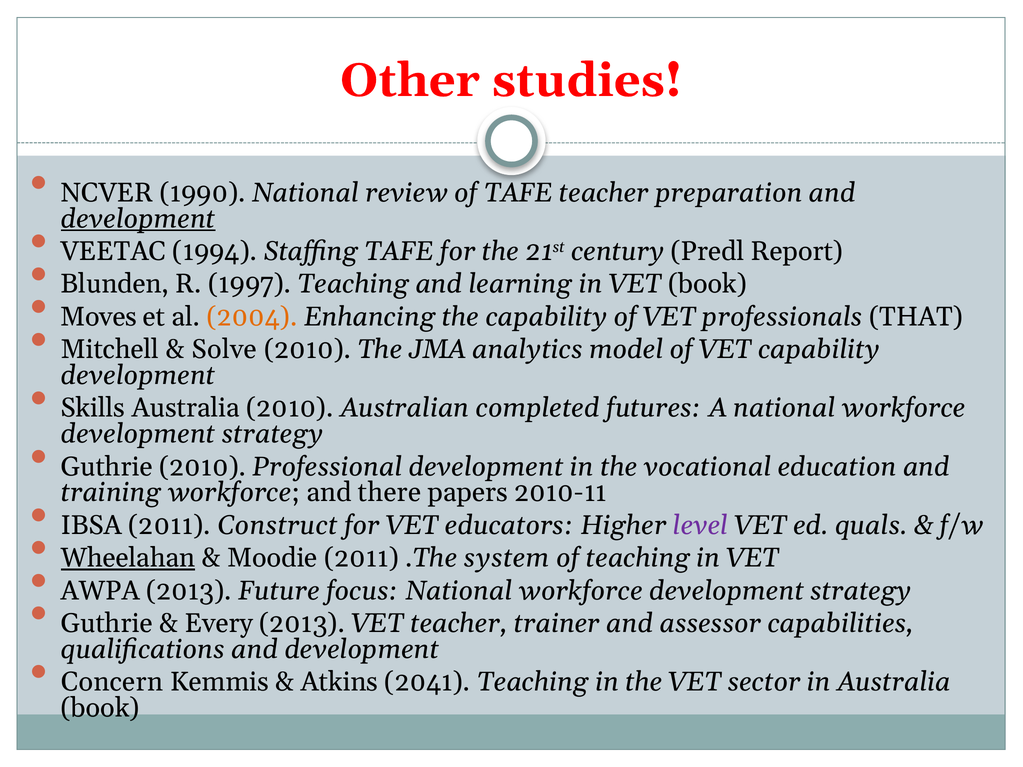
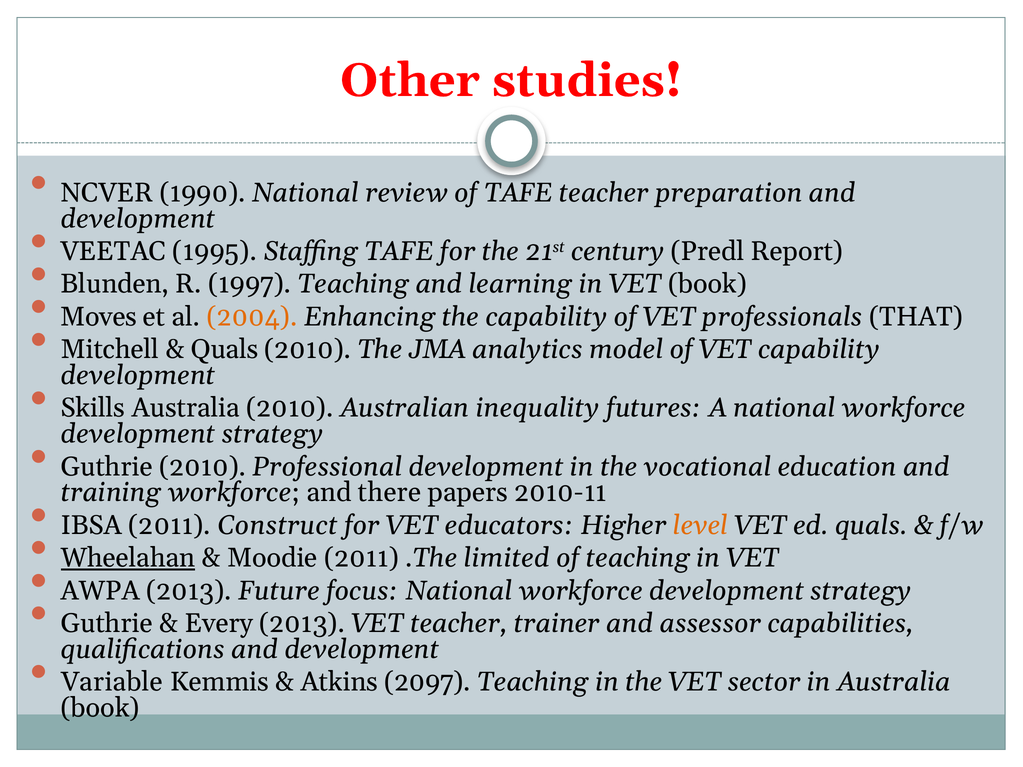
development at (138, 219) underline: present -> none
1994: 1994 -> 1995
Solve at (224, 350): Solve -> Quals
completed: completed -> inequality
level colour: purple -> orange
system: system -> limited
Concern: Concern -> Variable
2041: 2041 -> 2097
